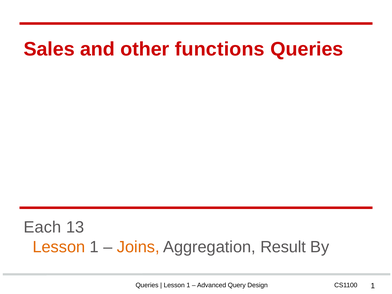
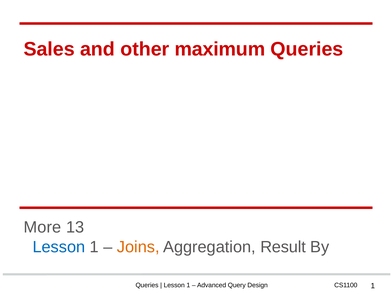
functions: functions -> maximum
Each: Each -> More
Lesson at (59, 247) colour: orange -> blue
